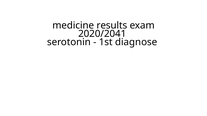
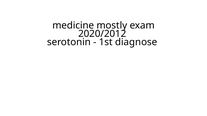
results: results -> mostly
2020/2041: 2020/2041 -> 2020/2012
